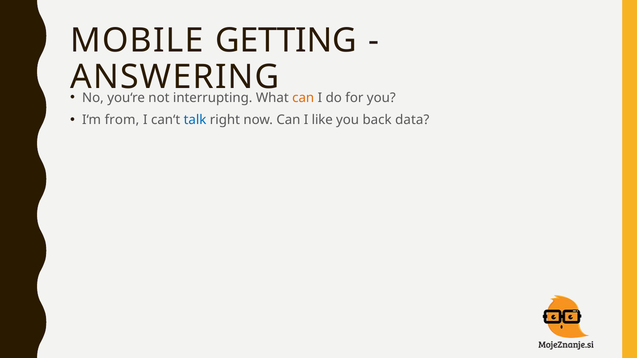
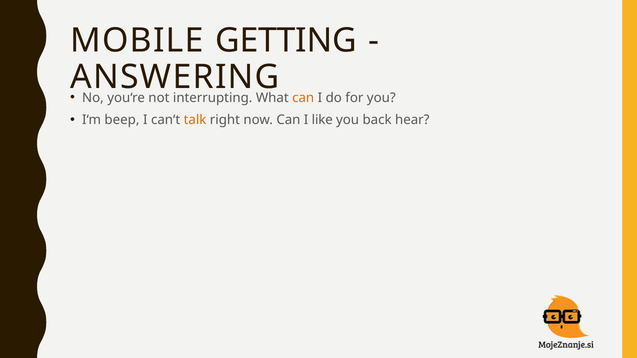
from: from -> beep
talk colour: blue -> orange
data: data -> hear
